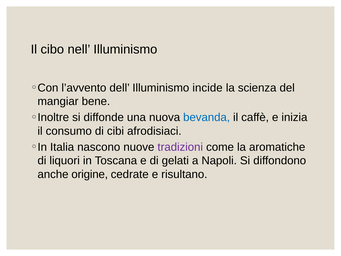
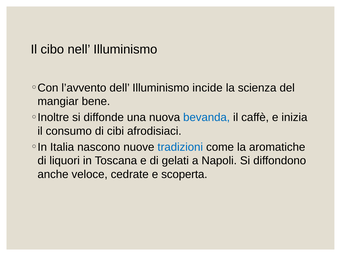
tradizioni colour: purple -> blue
origine: origine -> veloce
risultano: risultano -> scoperta
